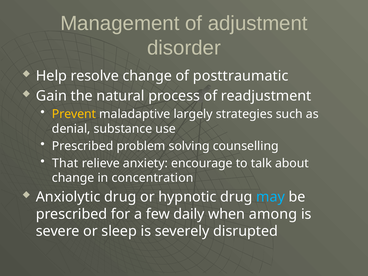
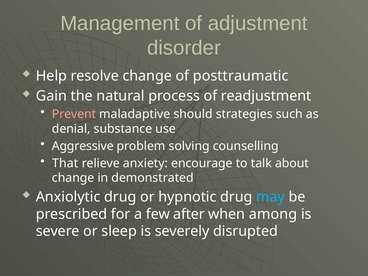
Prevent colour: yellow -> pink
largely: largely -> should
Prescribed at (83, 146): Prescribed -> Aggressive
concentration: concentration -> demonstrated
daily: daily -> after
